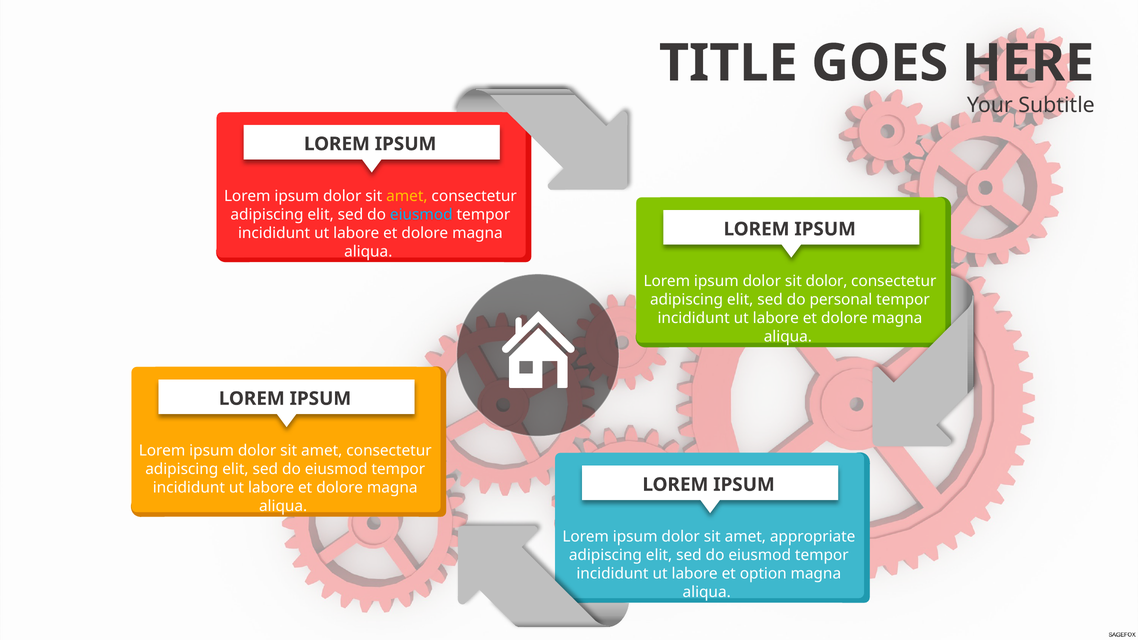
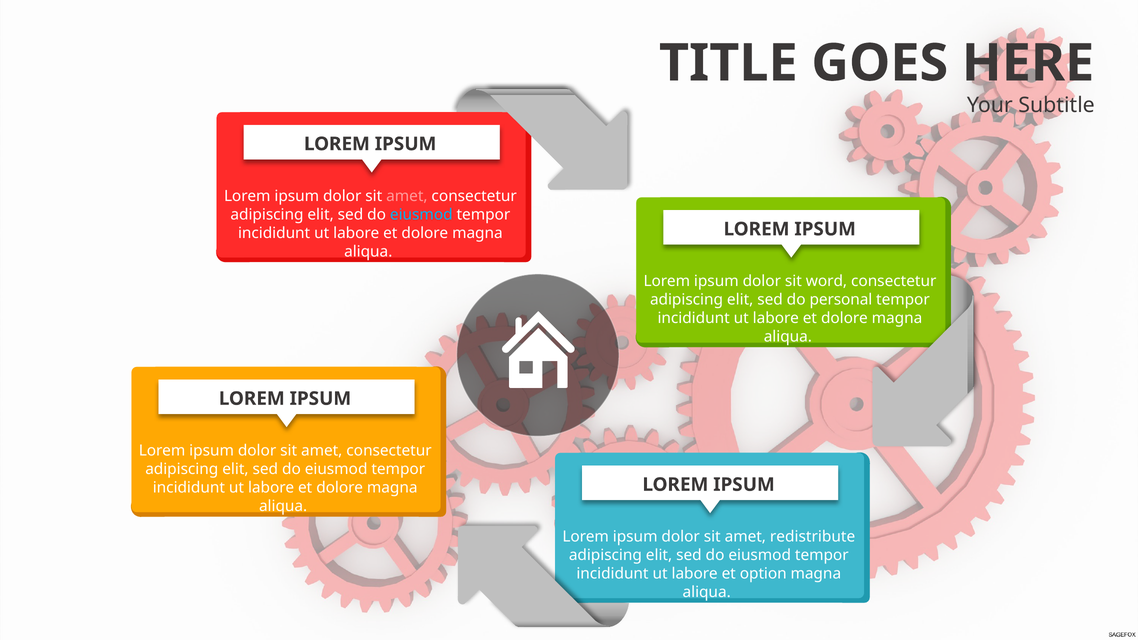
amet at (407, 196) colour: yellow -> pink
sit dolor: dolor -> word
appropriate: appropriate -> redistribute
